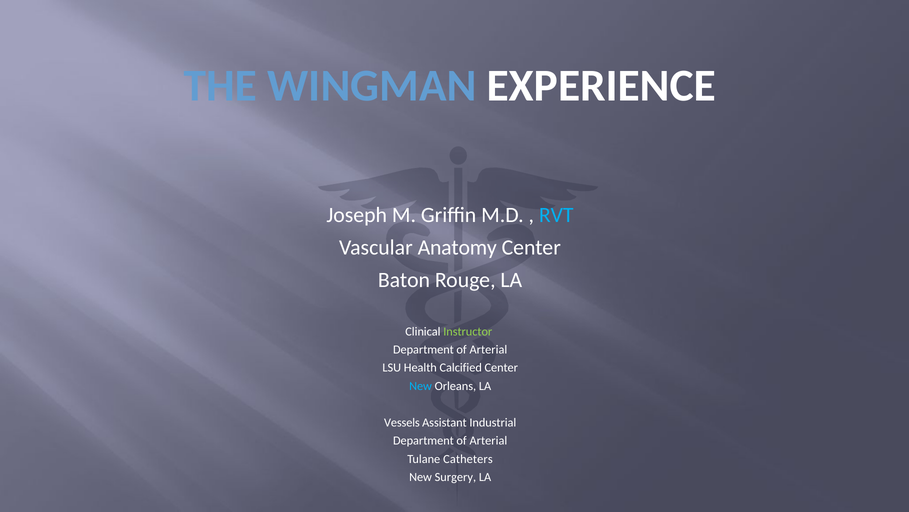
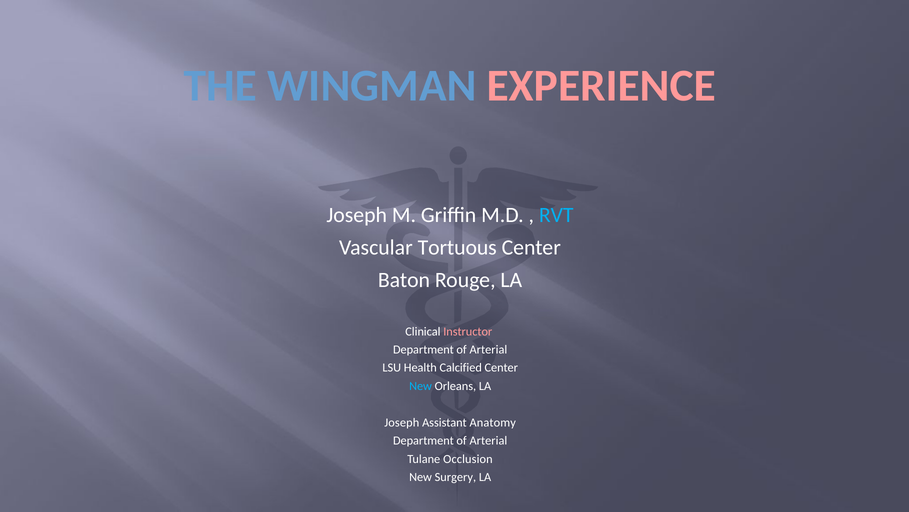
EXPERIENCE colour: white -> pink
Anatomy: Anatomy -> Tortuous
Instructor colour: light green -> pink
Vessels at (402, 422): Vessels -> Joseph
Industrial: Industrial -> Anatomy
Catheters: Catheters -> Occlusion
